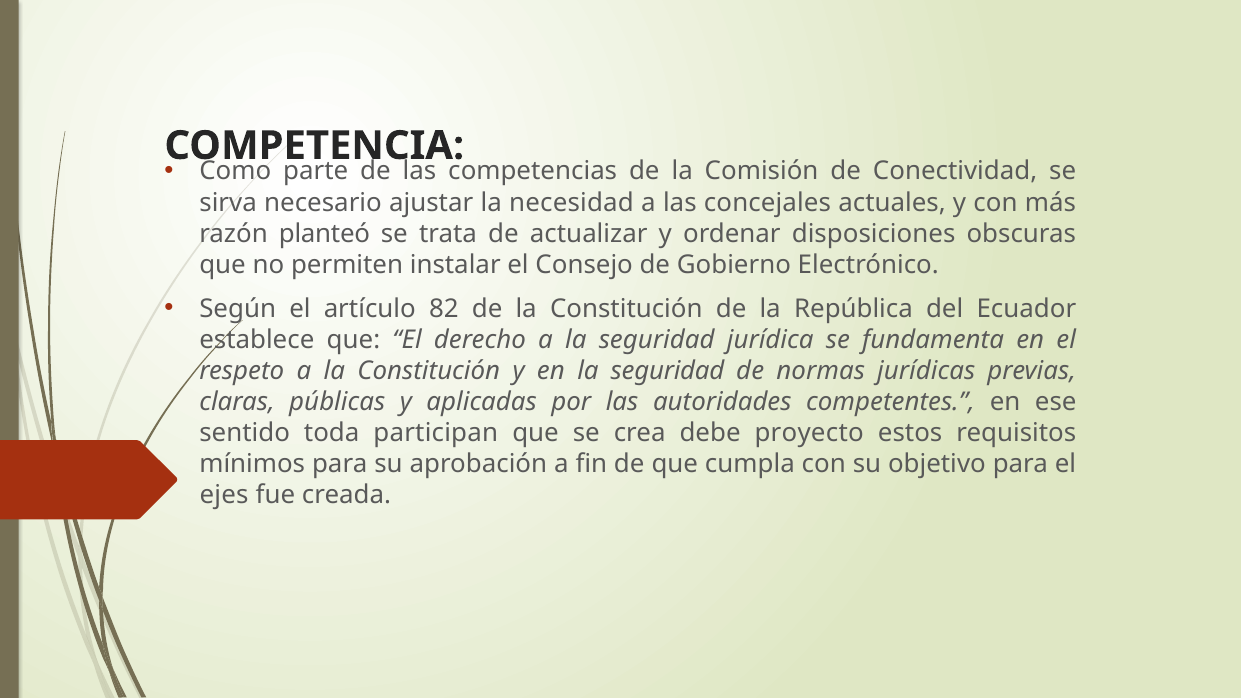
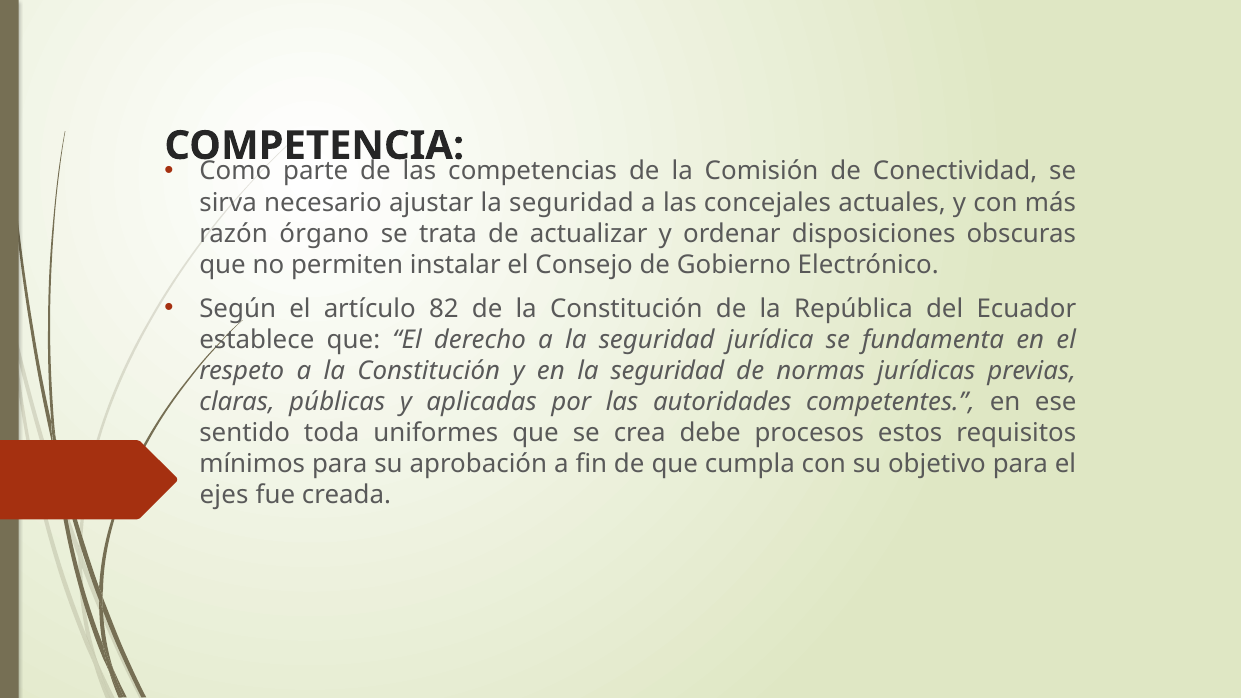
ajustar la necesidad: necesidad -> seguridad
planteó: planteó -> órgano
participan: participan -> uniformes
proyecto: proyecto -> procesos
